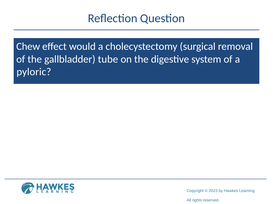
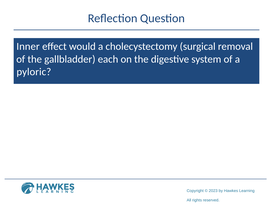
Chew: Chew -> Inner
tube: tube -> each
